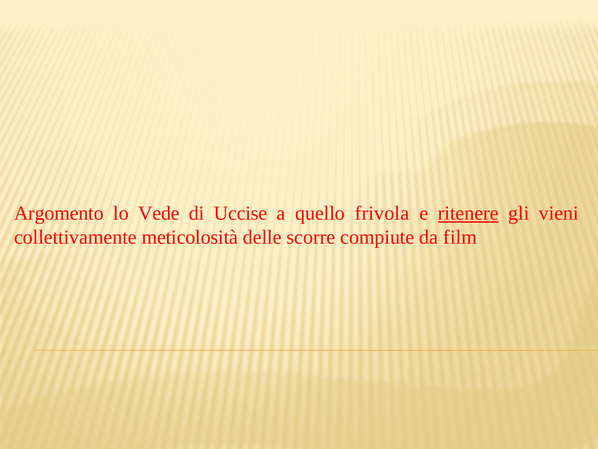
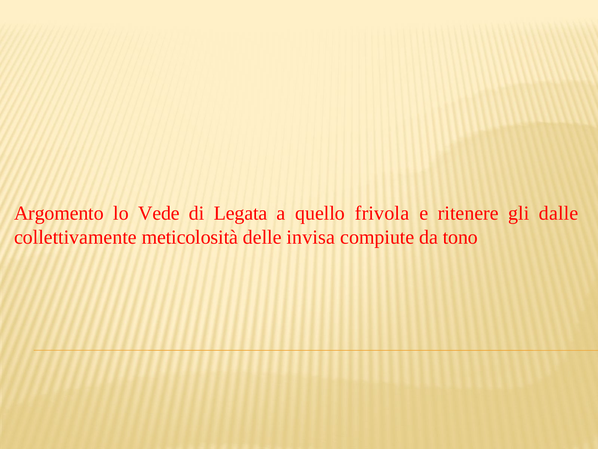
Uccise: Uccise -> Legata
ritenere underline: present -> none
vieni: vieni -> dalle
scorre: scorre -> invisa
film: film -> tono
